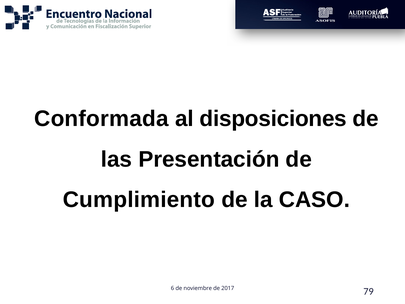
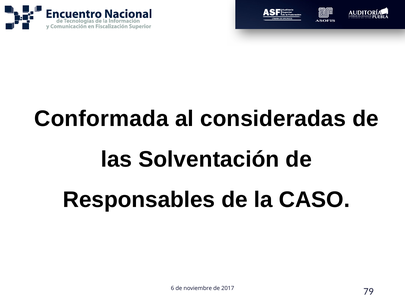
disposiciones: disposiciones -> consideradas
Presentación: Presentación -> Solventación
Cumplimiento: Cumplimiento -> Responsables
